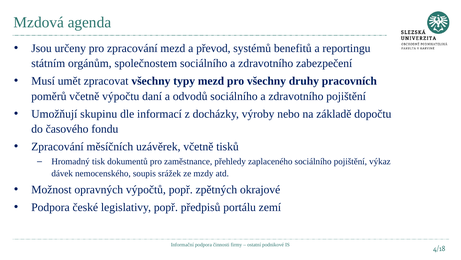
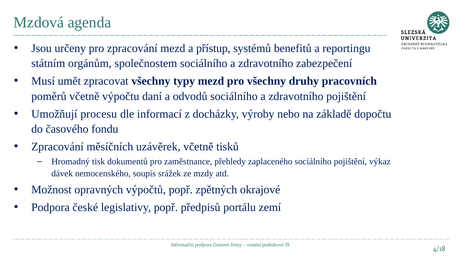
převod: převod -> přístup
skupinu: skupinu -> procesu
